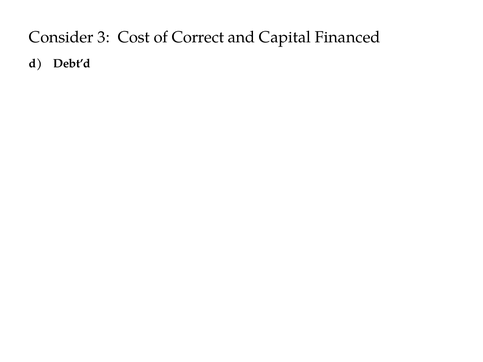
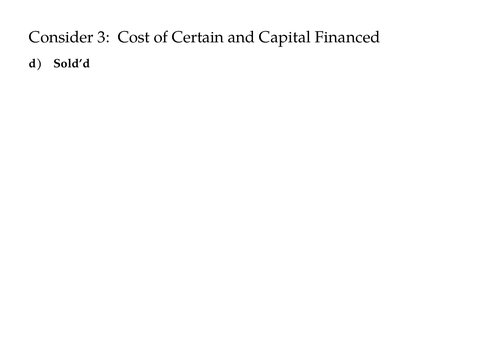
Correct: Correct -> Certain
Debt’d: Debt’d -> Sold’d
